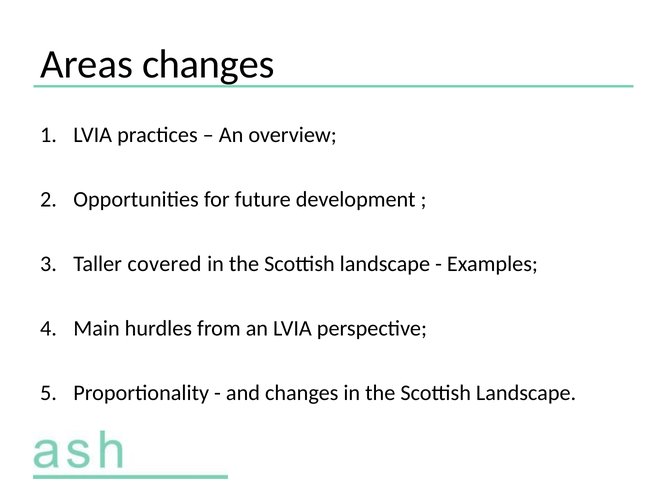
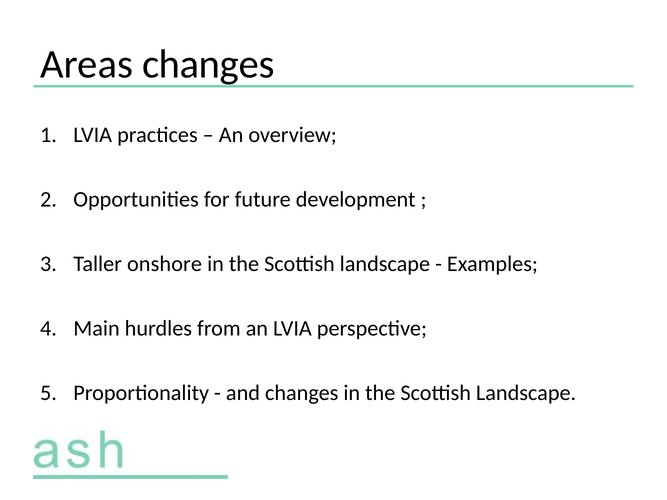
covered: covered -> onshore
